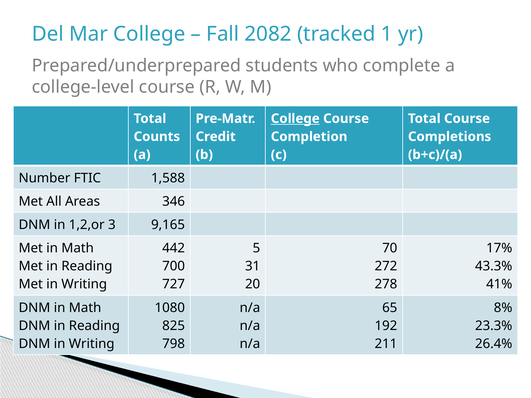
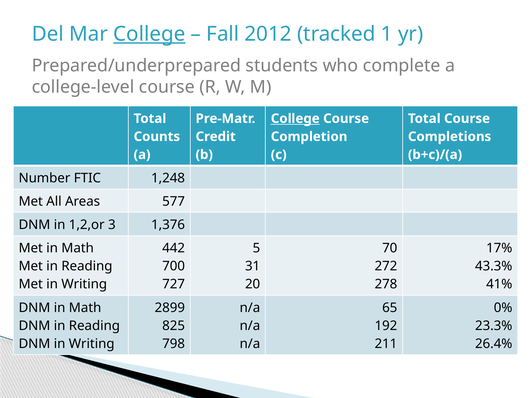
College at (149, 34) underline: none -> present
2082: 2082 -> 2012
1,588: 1,588 -> 1,248
346: 346 -> 577
9,165: 9,165 -> 1,376
1080: 1080 -> 2899
8%: 8% -> 0%
